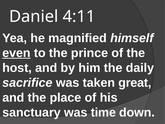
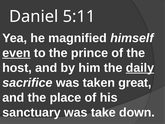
4:11: 4:11 -> 5:11
daily underline: none -> present
time: time -> take
